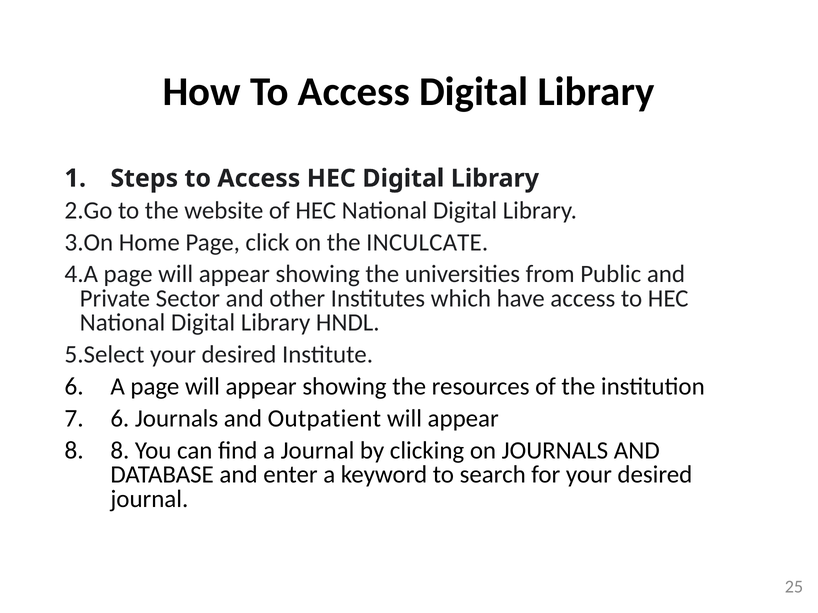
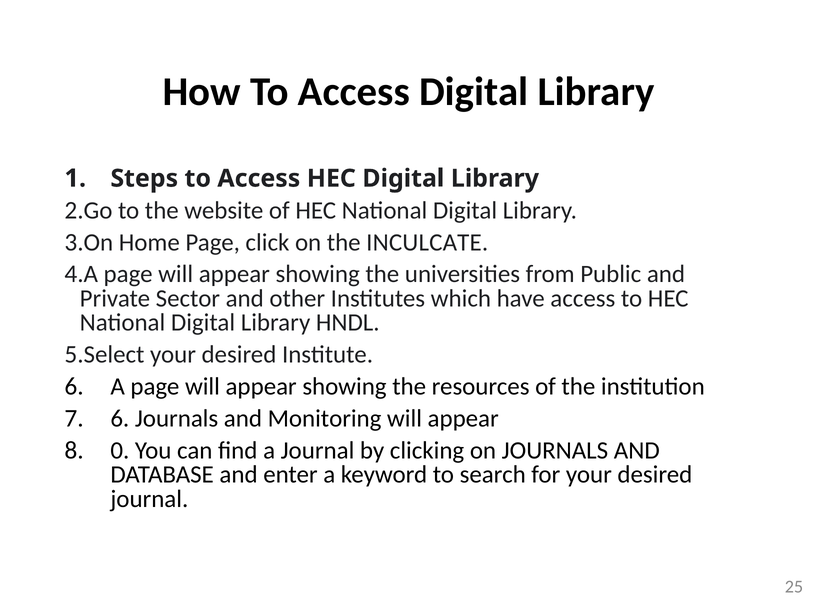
Outpatient: Outpatient -> Monitoring
8 at (120, 451): 8 -> 0
